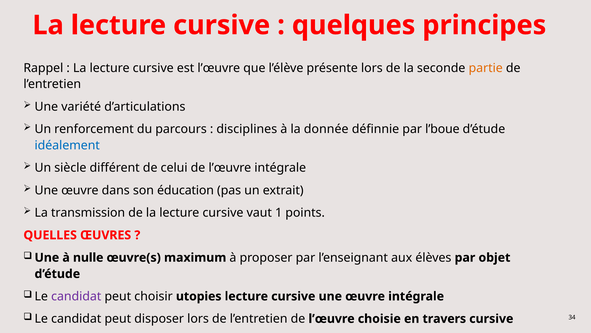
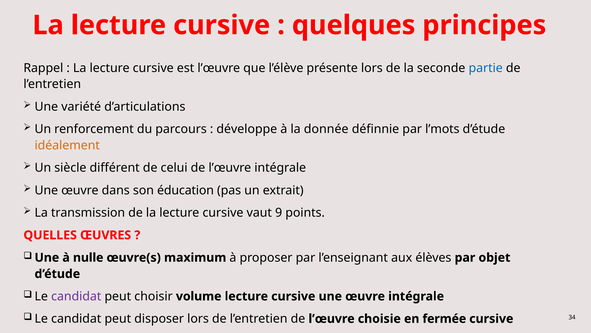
partie colour: orange -> blue
disciplines: disciplines -> développe
l’boue: l’boue -> l’mots
idéalement colour: blue -> orange
1: 1 -> 9
utopies: utopies -> volume
travers: travers -> fermée
